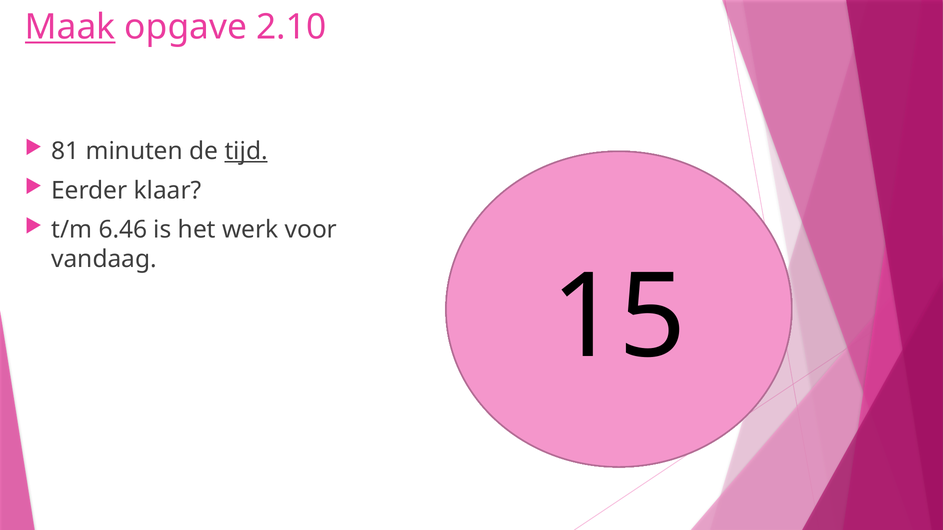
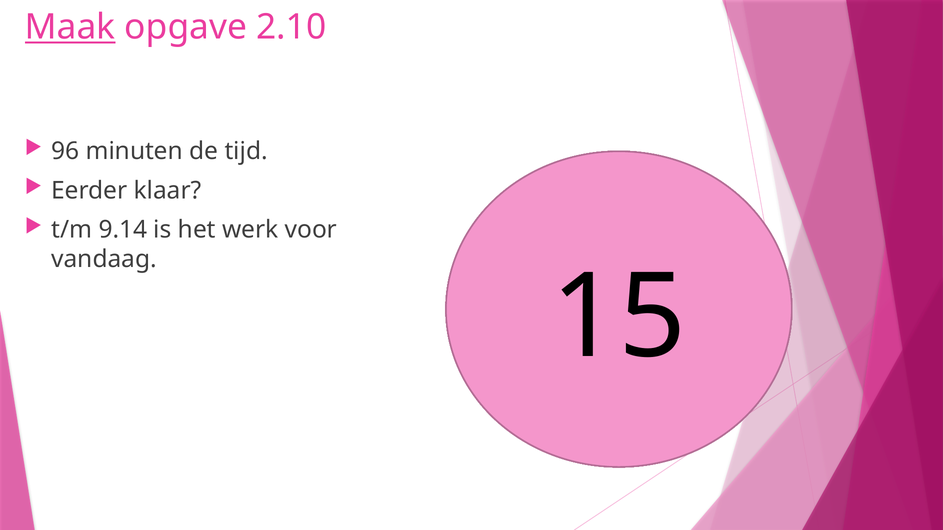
81: 81 -> 96
tijd underline: present -> none
6.46: 6.46 -> 9.14
